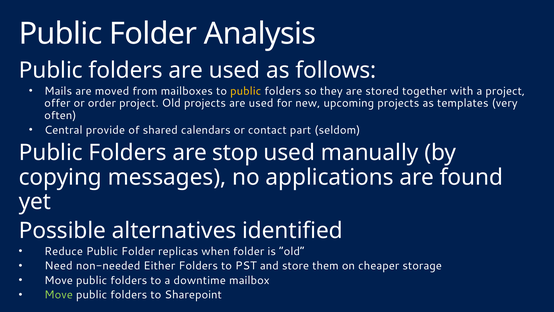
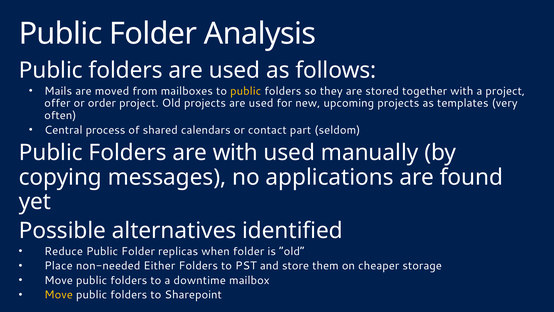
provide: provide -> process
are stop: stop -> with
Need: Need -> Place
Move at (59, 294) colour: light green -> yellow
